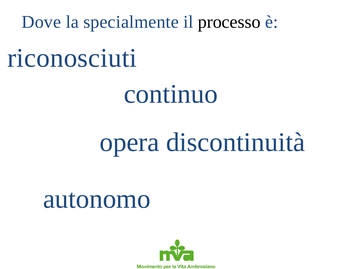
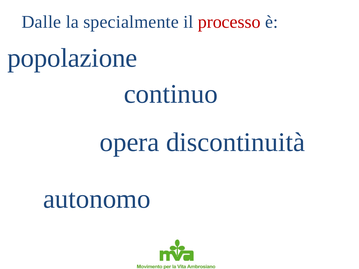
Dove: Dove -> Dalle
processo colour: black -> red
riconosciuti: riconosciuti -> popolazione
